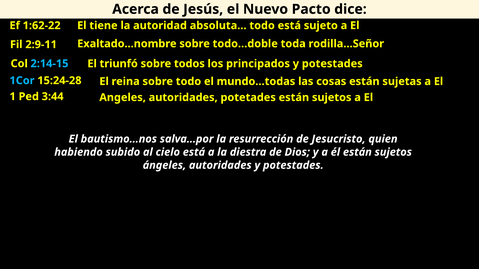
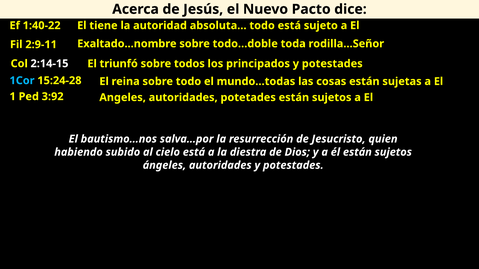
1:62-22: 1:62-22 -> 1:40-22
2:14-15 colour: light blue -> white
3:44: 3:44 -> 3:92
